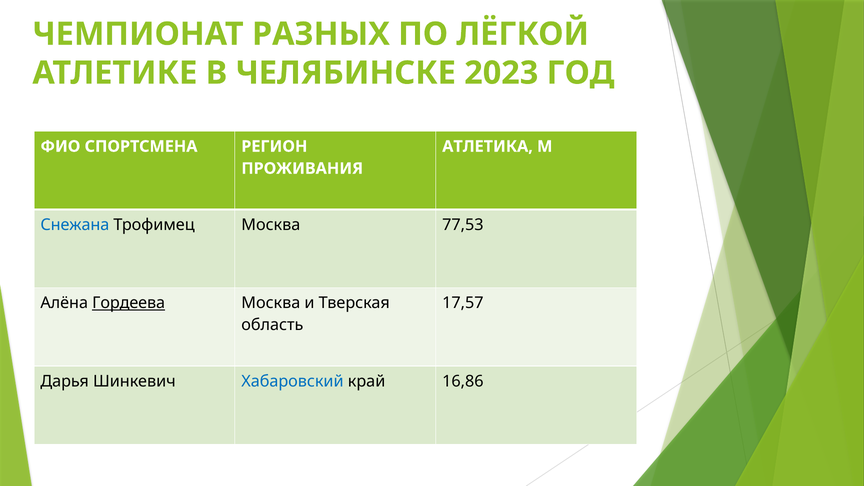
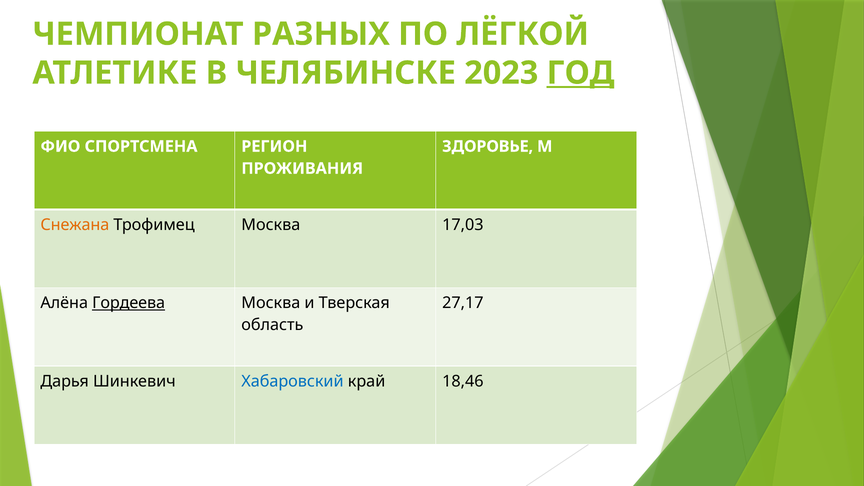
ГОД underline: none -> present
АТЛЕТИКА: АТЛЕТИКА -> ЗДОРОВЬЕ
Снежана colour: blue -> orange
77,53: 77,53 -> 17,03
17,57: 17,57 -> 27,17
16,86: 16,86 -> 18,46
